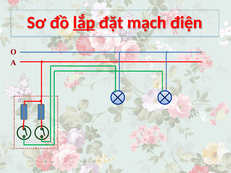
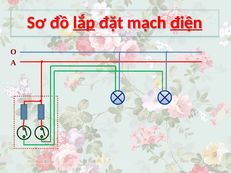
điện underline: none -> present
